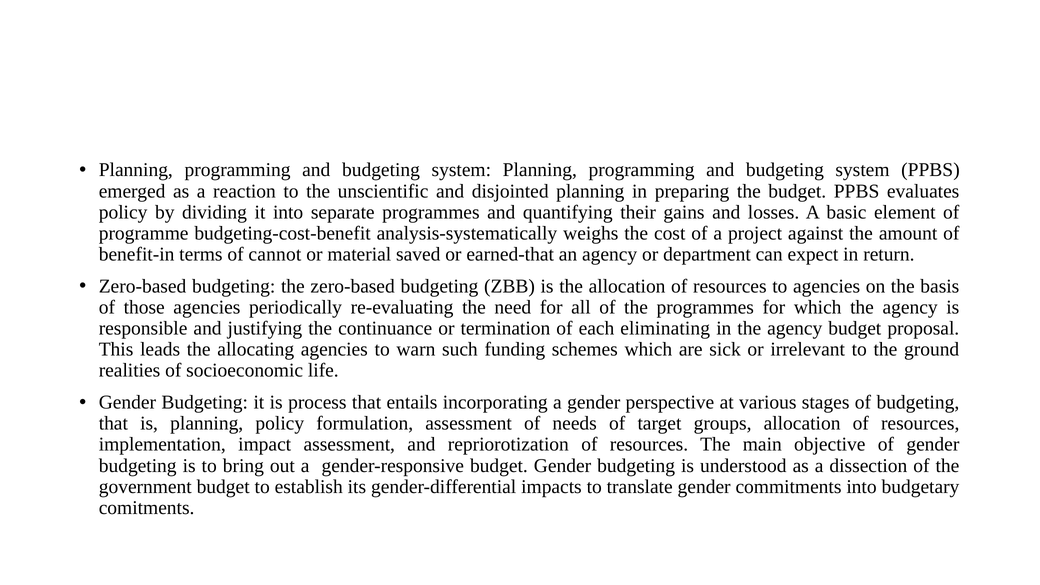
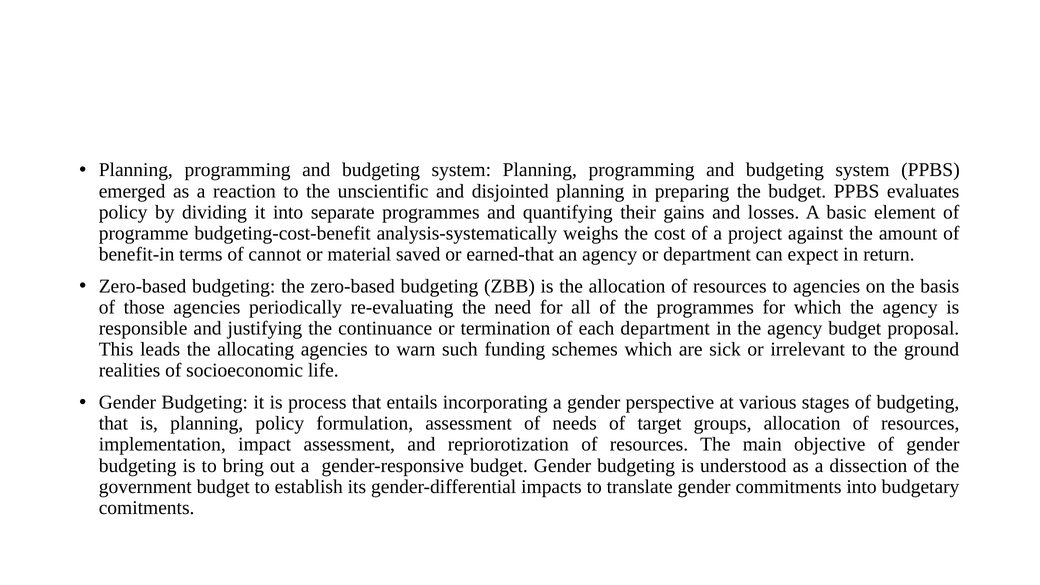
each eliminating: eliminating -> department
